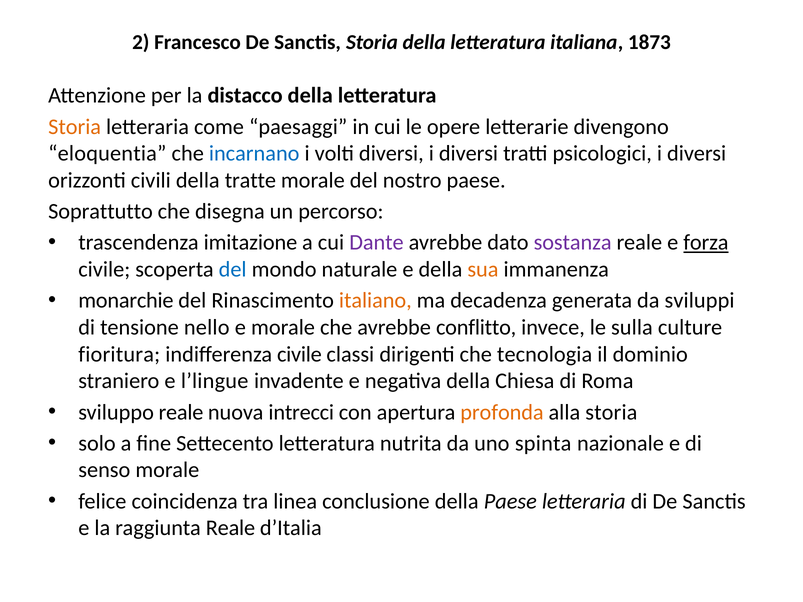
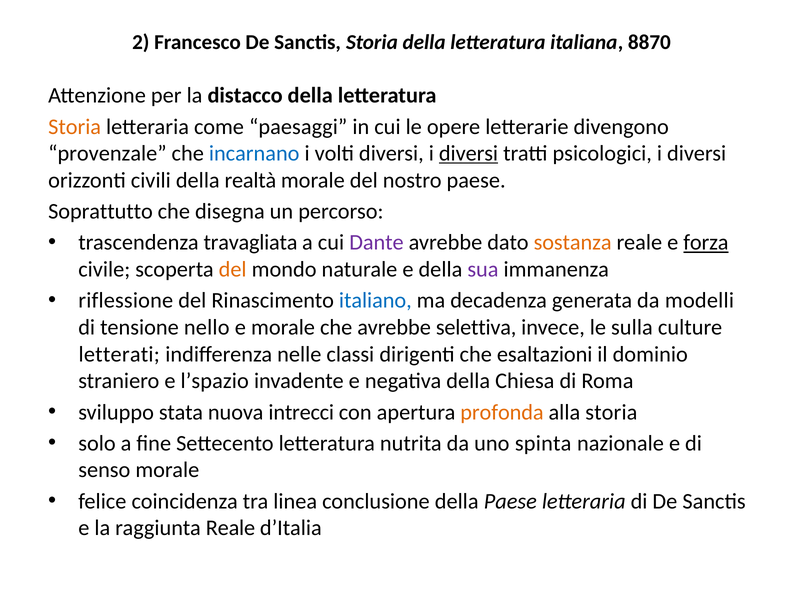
1873: 1873 -> 8870
eloquentia: eloquentia -> provenzale
diversi at (469, 153) underline: none -> present
tratte: tratte -> realtà
imitazione: imitazione -> travagliata
sostanza colour: purple -> orange
del at (233, 270) colour: blue -> orange
sua colour: orange -> purple
monarchie: monarchie -> riflessione
italiano colour: orange -> blue
sviluppi: sviluppi -> modelli
conflitto: conflitto -> selettiva
fioritura: fioritura -> letterati
indifferenza civile: civile -> nelle
tecnologia: tecnologia -> esaltazioni
l’lingue: l’lingue -> l’spazio
sviluppo reale: reale -> stata
